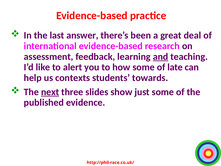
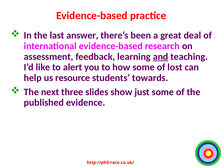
late: late -> lost
contexts: contexts -> resource
next underline: present -> none
